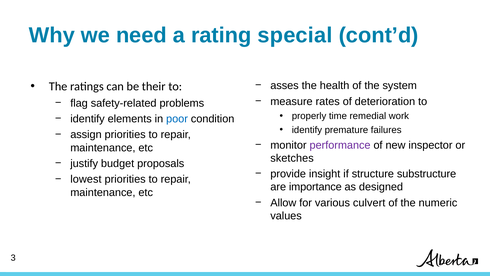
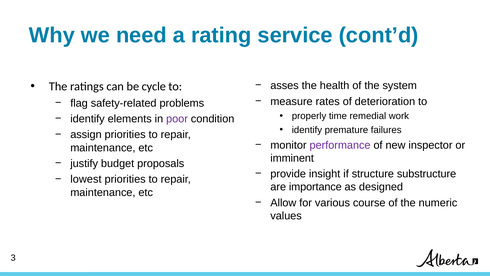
special: special -> service
their: their -> cycle
poor colour: blue -> purple
sketches: sketches -> imminent
culvert: culvert -> course
